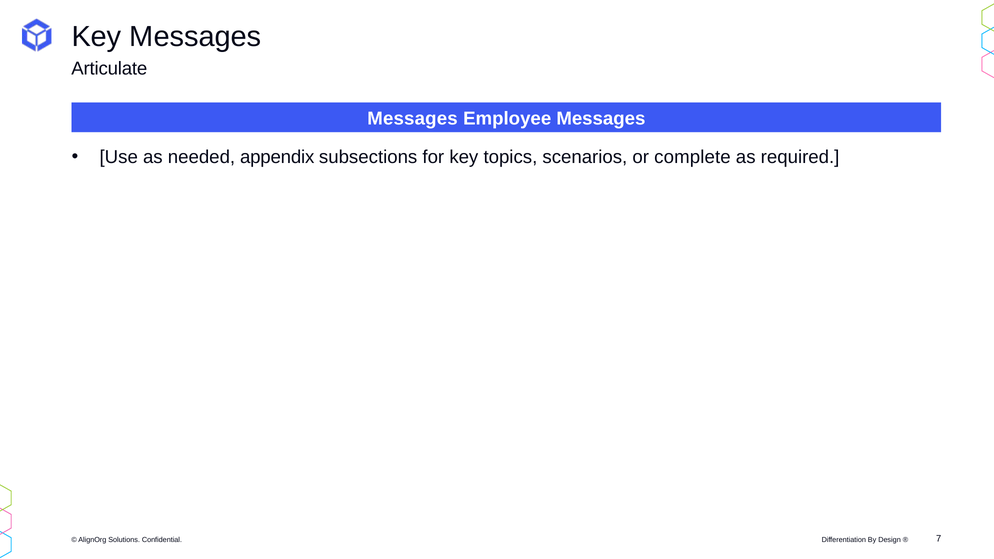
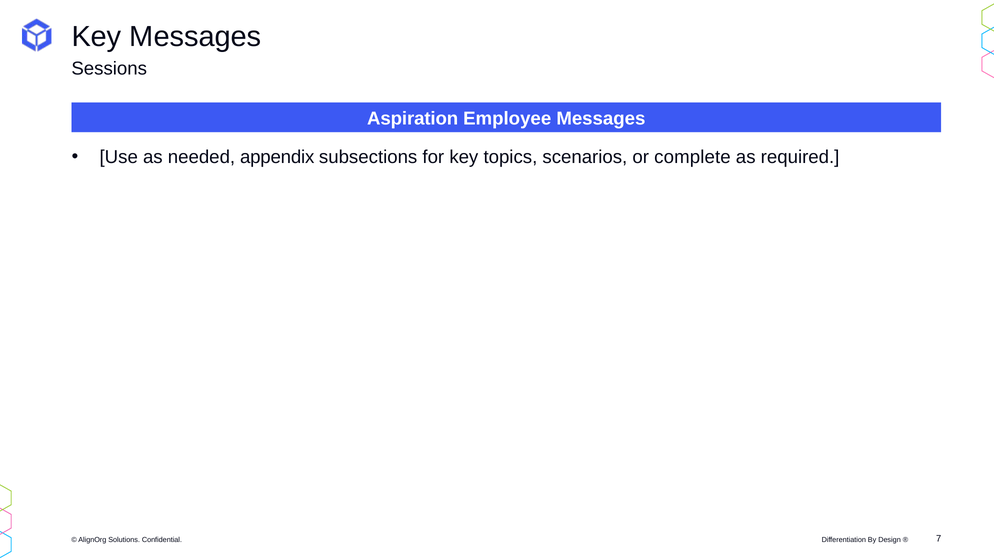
Articulate: Articulate -> Sessions
Messages at (412, 119): Messages -> Aspiration
